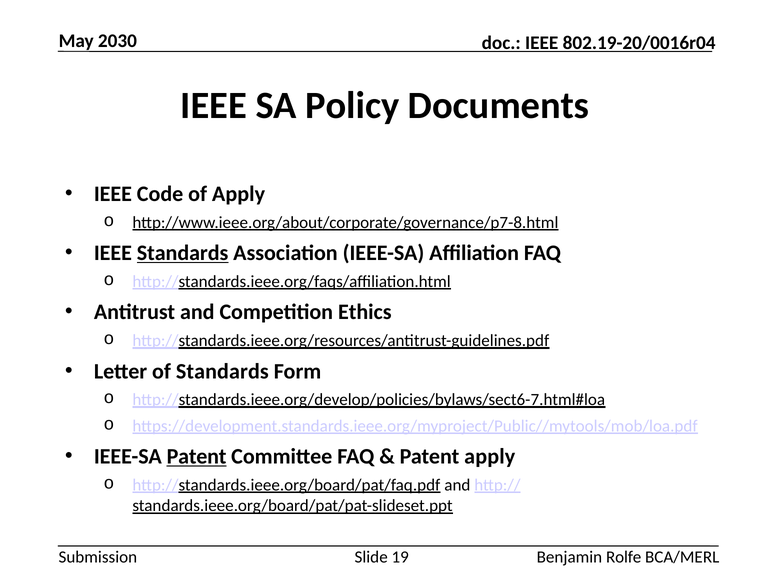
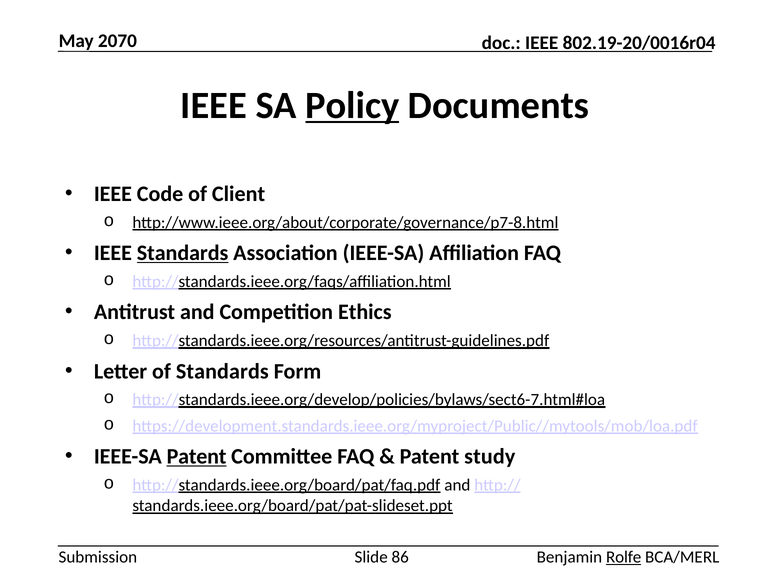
2030: 2030 -> 2070
Policy underline: none -> present
of Apply: Apply -> Client
Patent apply: apply -> study
19: 19 -> 86
Rolfe underline: none -> present
